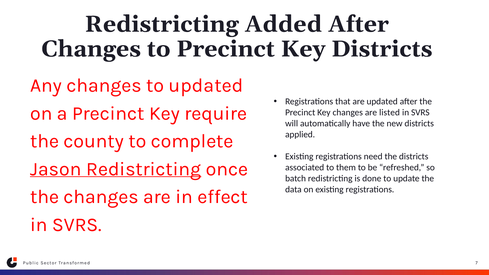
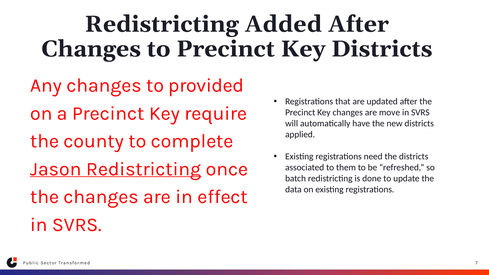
to updated: updated -> provided
listed: listed -> move
